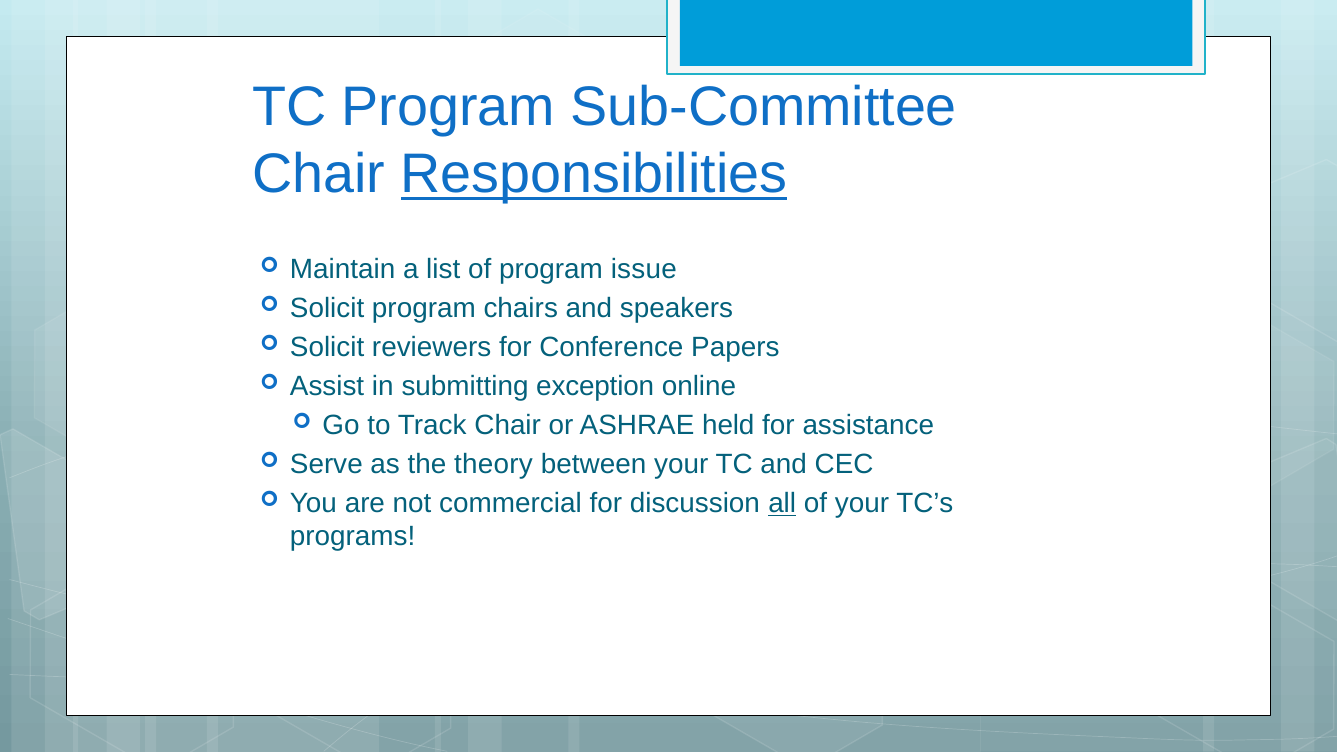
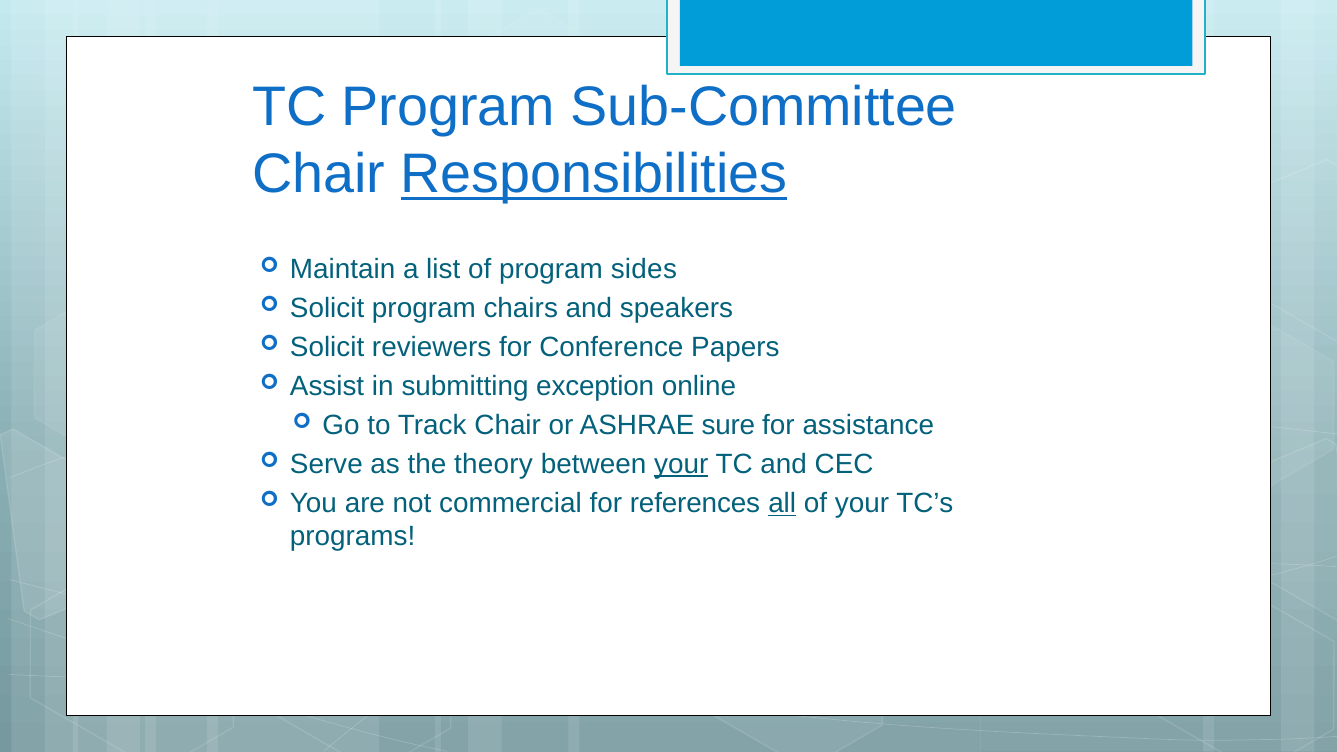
issue: issue -> sides
held: held -> sure
your at (681, 464) underline: none -> present
discussion: discussion -> references
